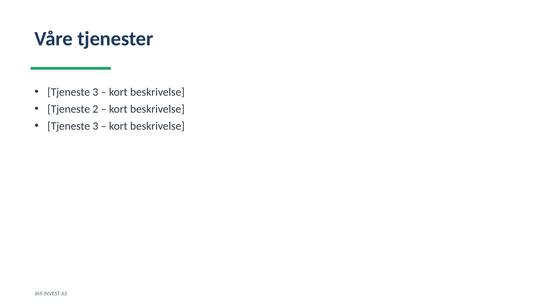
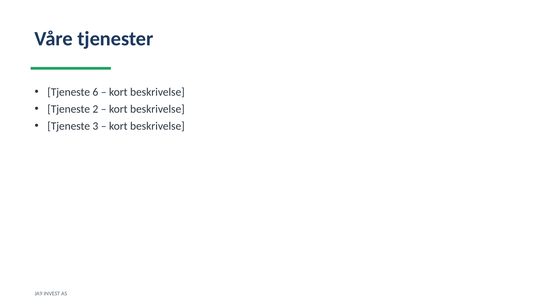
3 at (95, 92): 3 -> 6
